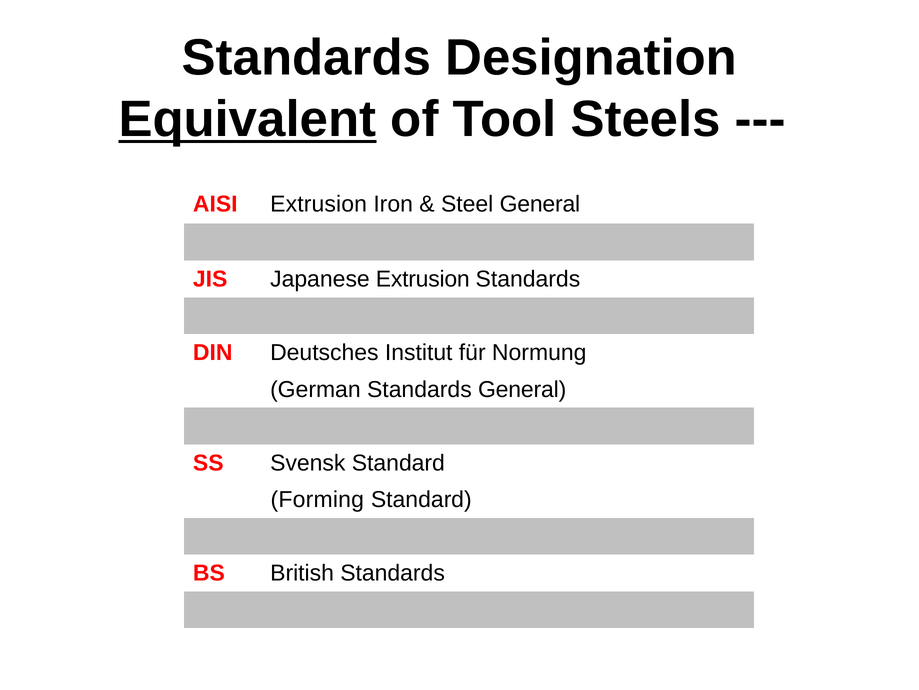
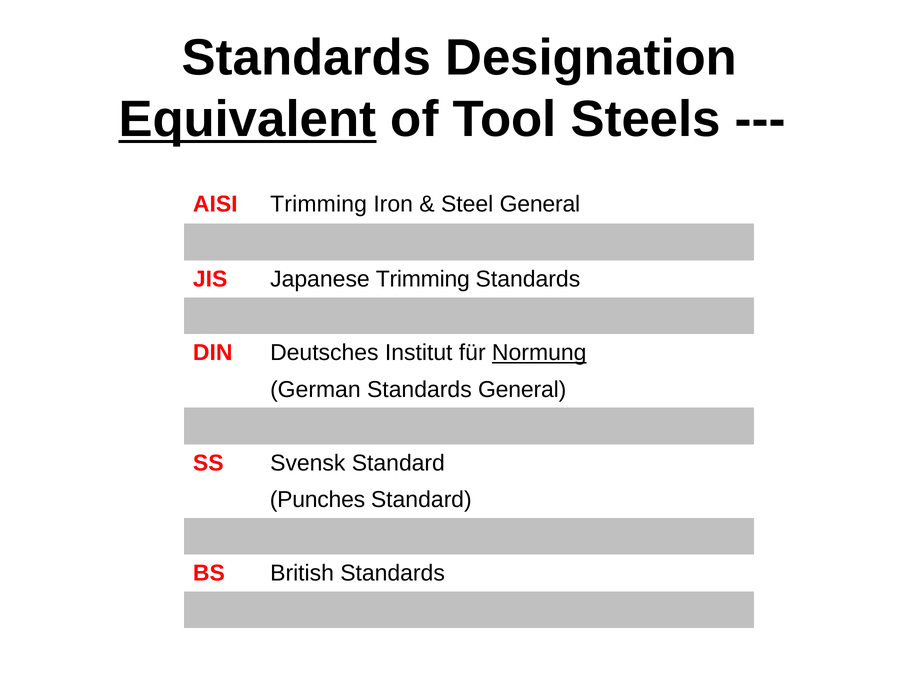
AISI Extrusion: Extrusion -> Trimming
Japanese Extrusion: Extrusion -> Trimming
Normung underline: none -> present
Forming: Forming -> Punches
